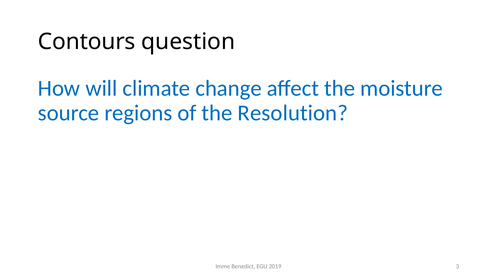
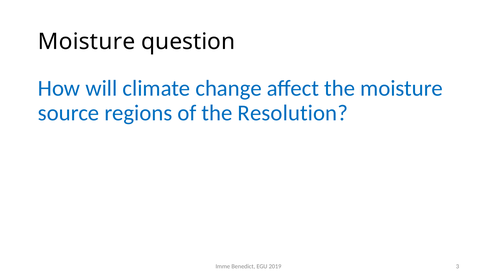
Contours at (87, 42): Contours -> Moisture
